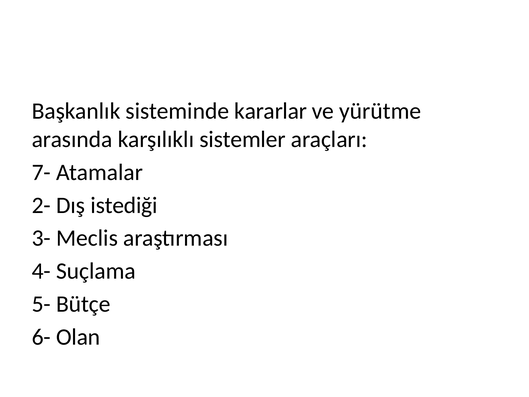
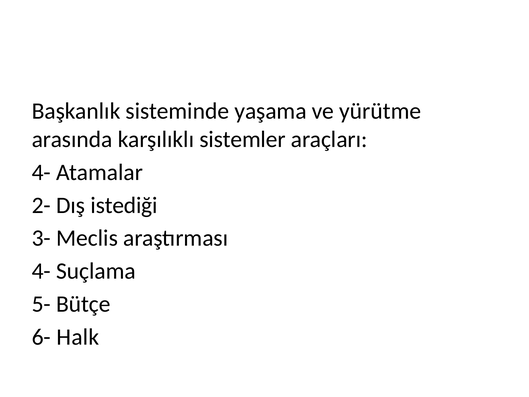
kararlar: kararlar -> yaşama
7- at (41, 172): 7- -> 4-
Olan: Olan -> Halk
